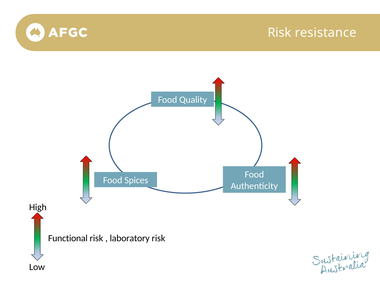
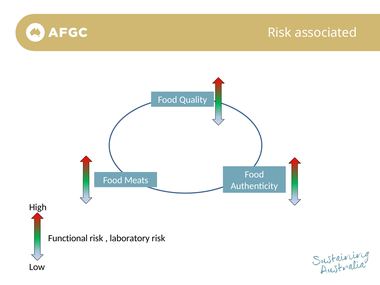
resistance: resistance -> associated
Spices: Spices -> Meats
